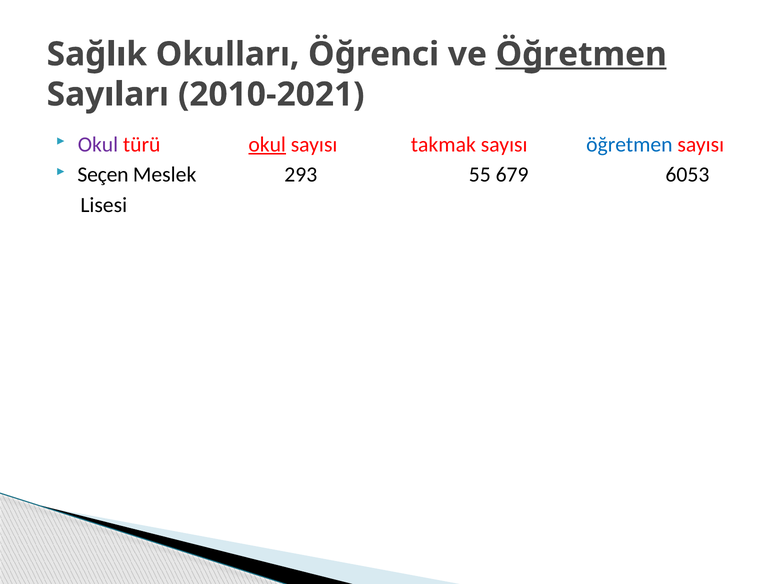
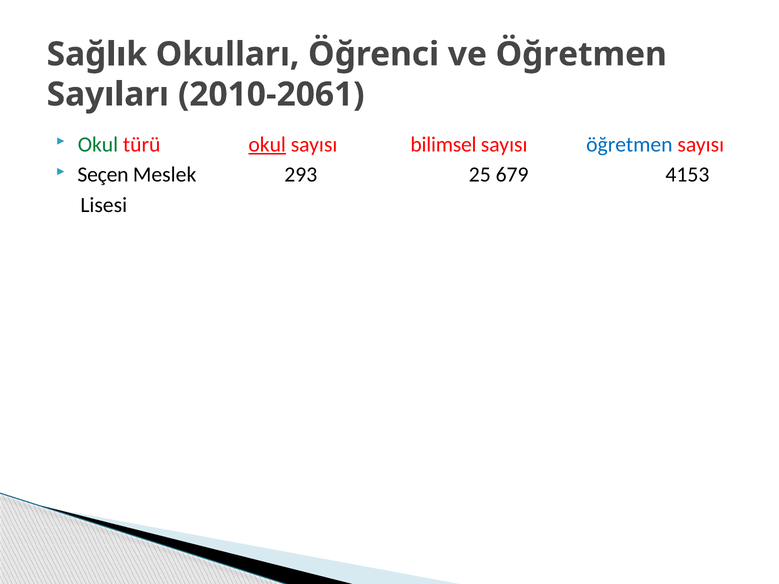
Öğretmen at (581, 54) underline: present -> none
2010-2021: 2010-2021 -> 2010-2061
Okul at (98, 145) colour: purple -> green
takmak: takmak -> bilimsel
55: 55 -> 25
6053: 6053 -> 4153
